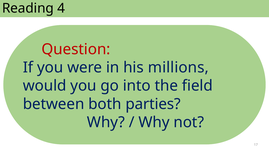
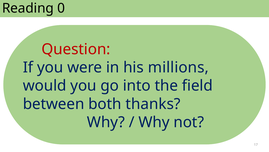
4: 4 -> 0
parties: parties -> thanks
